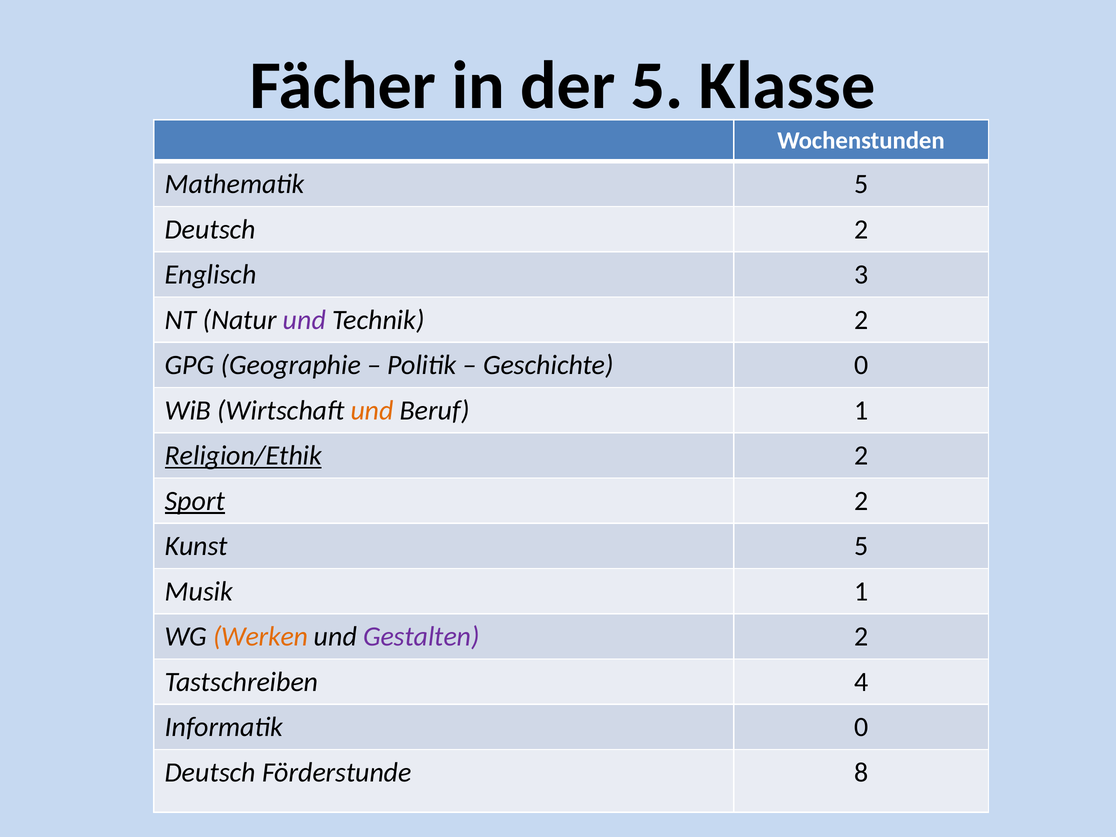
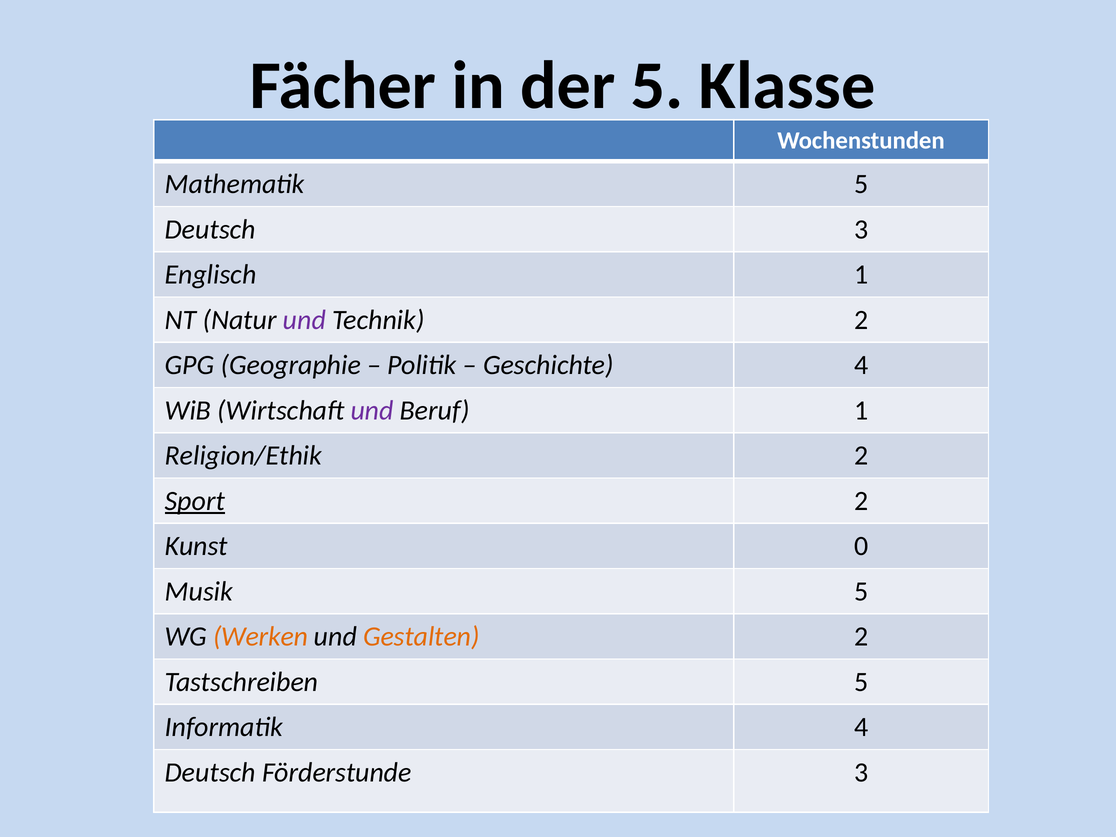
Deutsch 2: 2 -> 3
Englisch 3: 3 -> 1
Geschichte 0: 0 -> 4
und at (372, 410) colour: orange -> purple
Religion/Ethik underline: present -> none
Kunst 5: 5 -> 0
Musik 1: 1 -> 5
Gestalten colour: purple -> orange
Tastschreiben 4: 4 -> 5
Informatik 0: 0 -> 4
Förderstunde 8: 8 -> 3
